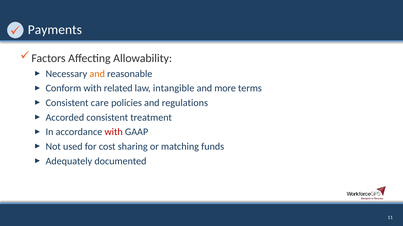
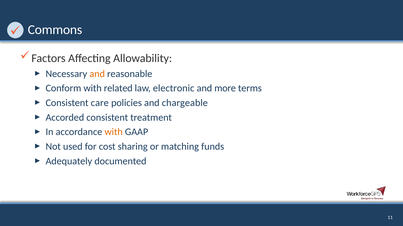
Payments: Payments -> Commons
intangible: intangible -> electronic
regulations: regulations -> chargeable
with at (114, 132) colour: red -> orange
